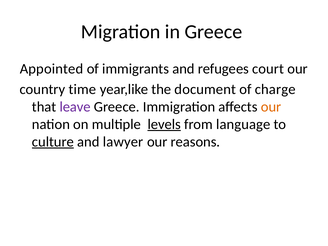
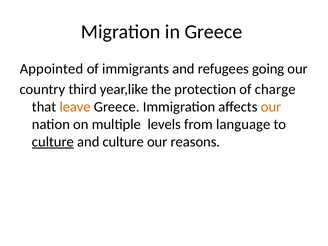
court: court -> going
time: time -> third
document: document -> protection
leave colour: purple -> orange
levels underline: present -> none
and lawyer: lawyer -> culture
